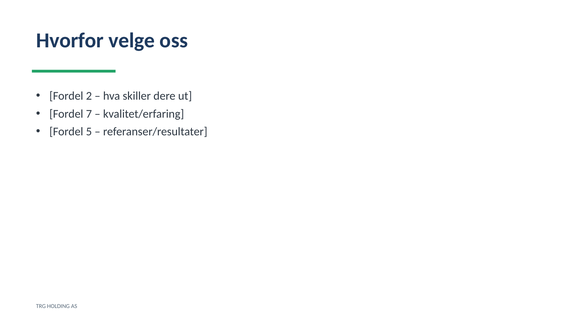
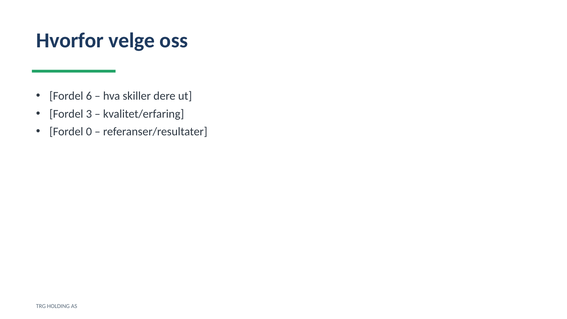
2: 2 -> 6
7: 7 -> 3
5: 5 -> 0
